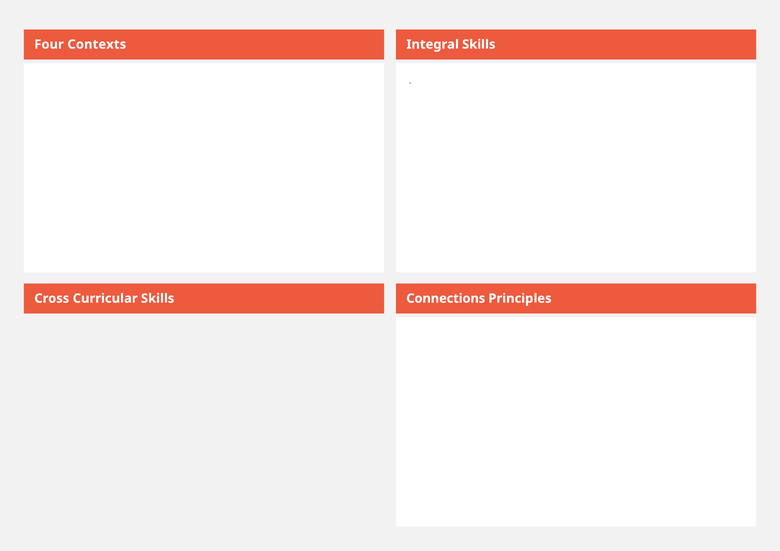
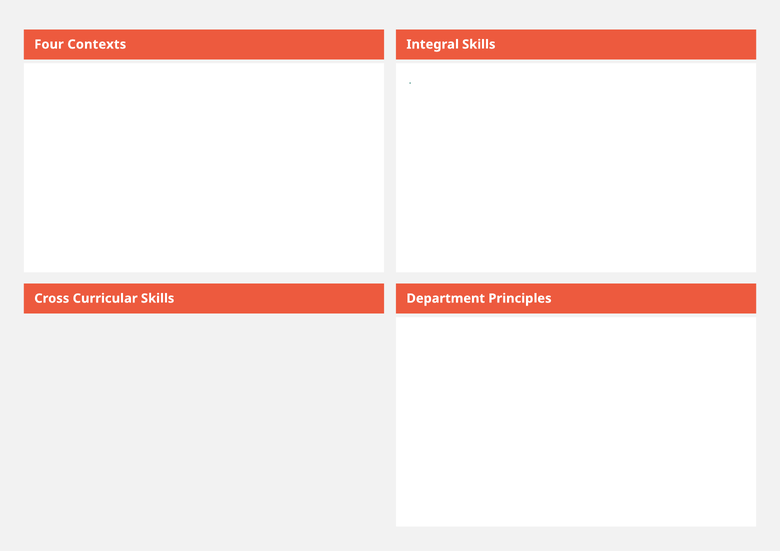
Connections: Connections -> Department
